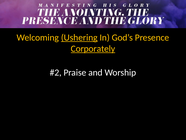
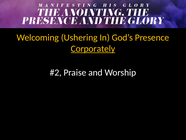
Ushering underline: present -> none
